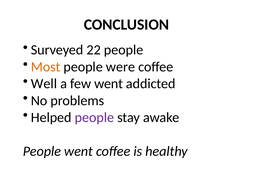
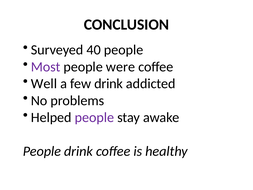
22: 22 -> 40
Most colour: orange -> purple
few went: went -> drink
People went: went -> drink
